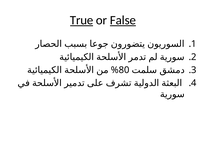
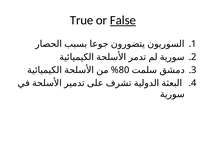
True underline: present -> none
